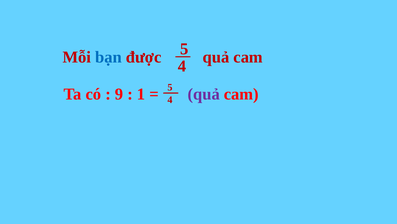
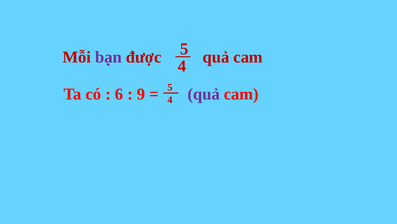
bạn colour: blue -> purple
9: 9 -> 6
1: 1 -> 9
